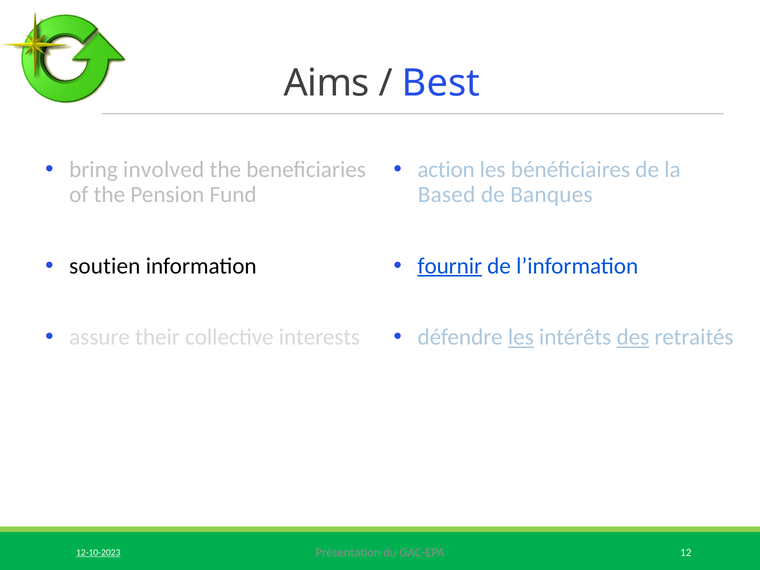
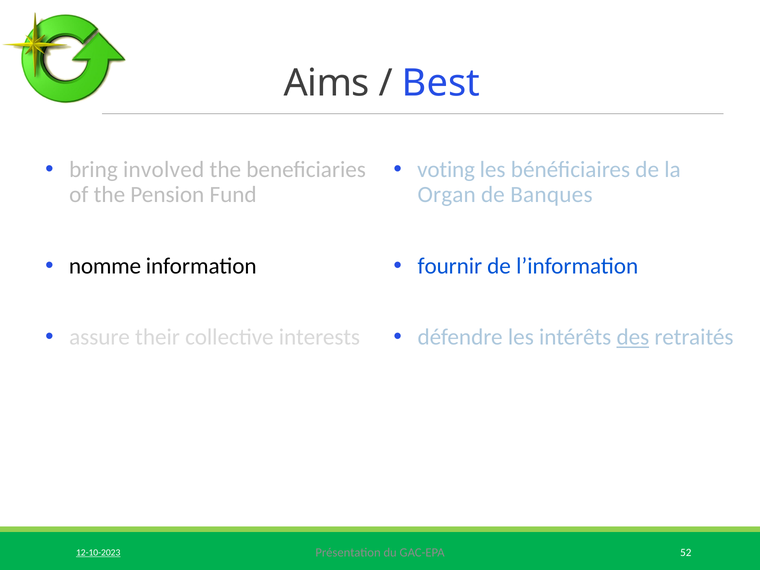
action: action -> voting
Based: Based -> Organ
soutien: soutien -> nomme
fournir underline: present -> none
les at (521, 337) underline: present -> none
12: 12 -> 52
